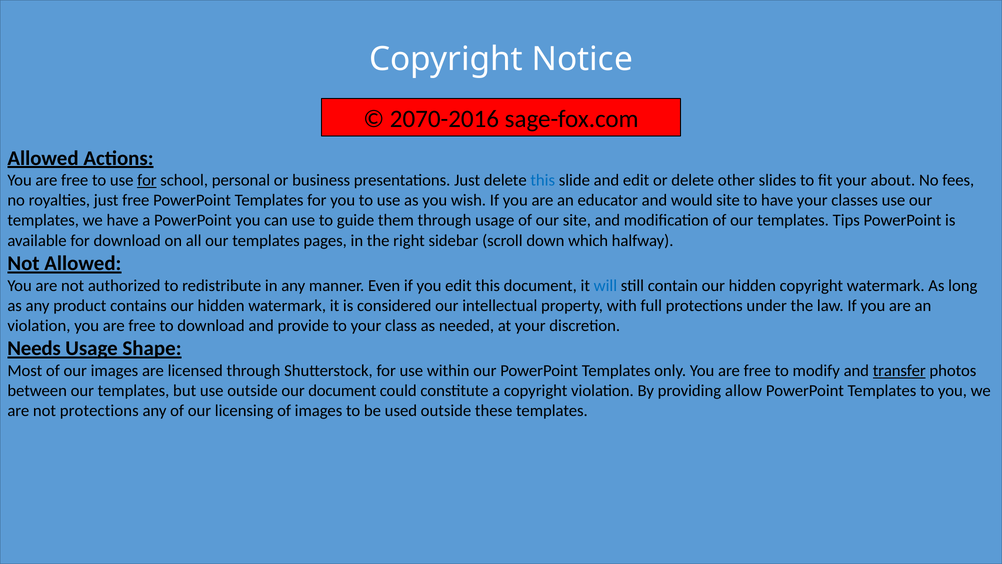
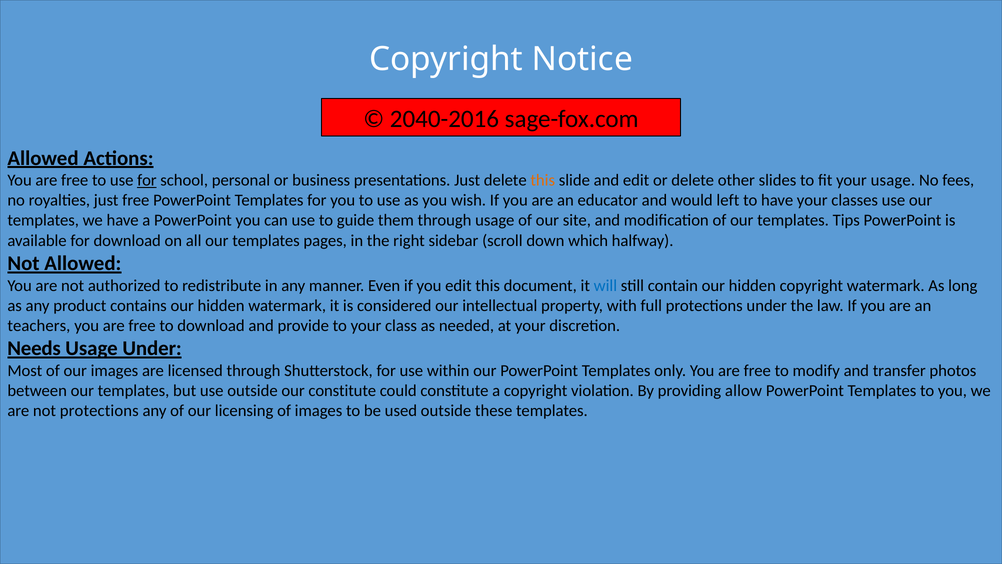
2070-2016: 2070-2016 -> 2040-2016
this at (543, 180) colour: blue -> orange
your about: about -> usage
would site: site -> left
violation at (39, 326): violation -> teachers
Usage Shape: Shape -> Under
transfer underline: present -> none
our document: document -> constitute
